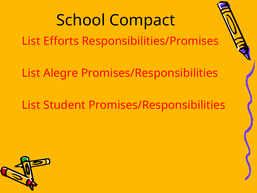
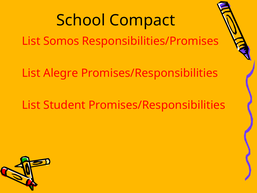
Efforts: Efforts -> Somos
